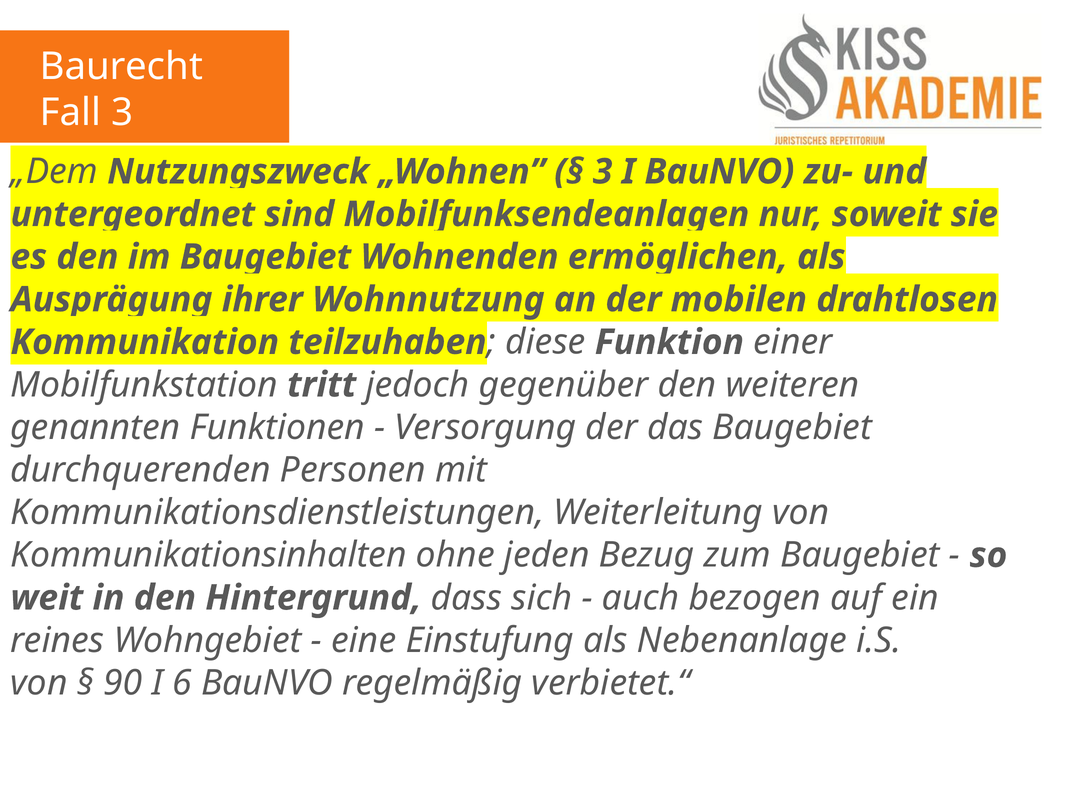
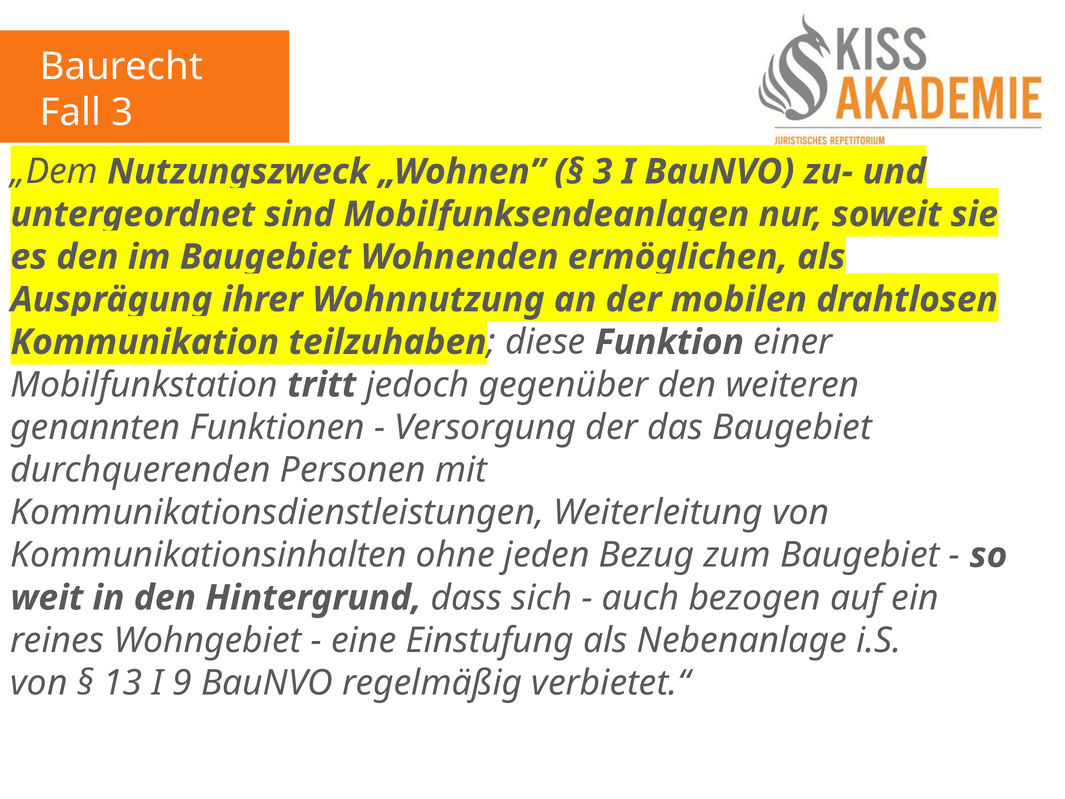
90: 90 -> 13
6: 6 -> 9
